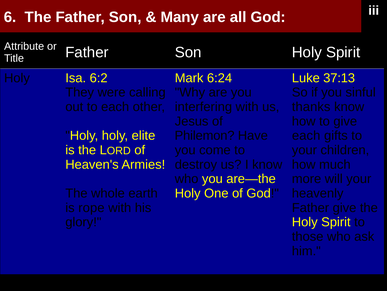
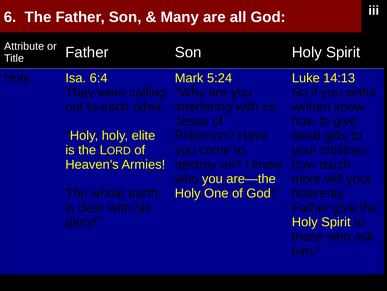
6:2: 6:2 -> 6:4
6:24: 6:24 -> 5:24
37:13: 37:13 -> 14:13
thanks: thanks -> written
each at (306, 135): each -> dead
rope: rope -> dear
